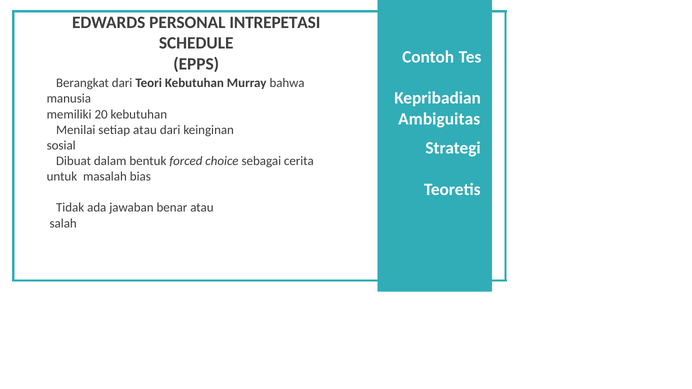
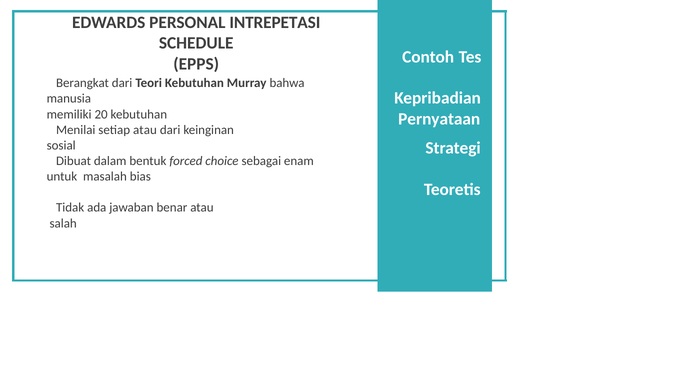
Ambiguitas: Ambiguitas -> Pernyataan
cerita: cerita -> enam
